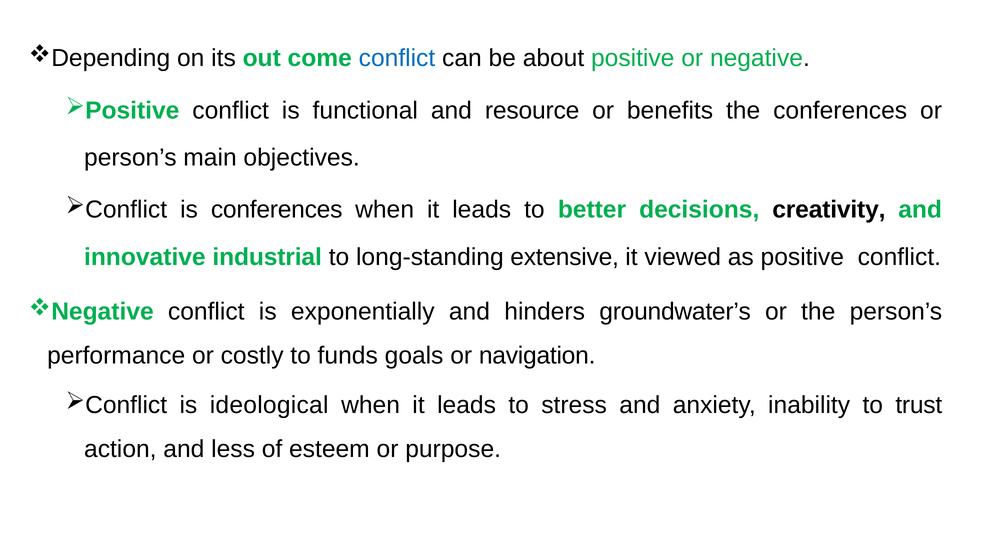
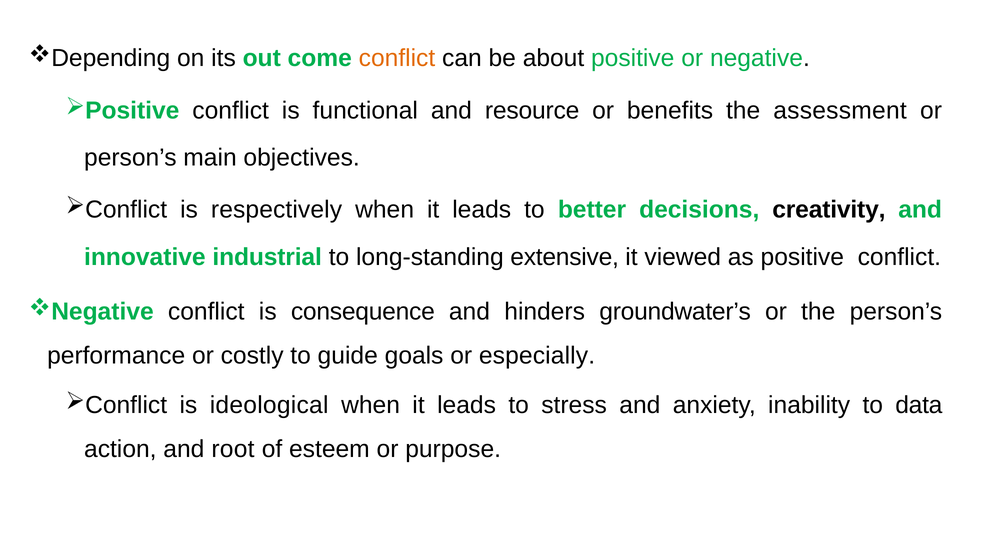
conflict at (397, 58) colour: blue -> orange
the conferences: conferences -> assessment
is conferences: conferences -> respectively
exponentially: exponentially -> consequence
funds: funds -> guide
navigation: navigation -> especially
trust: trust -> data
less: less -> root
